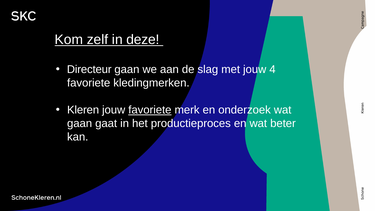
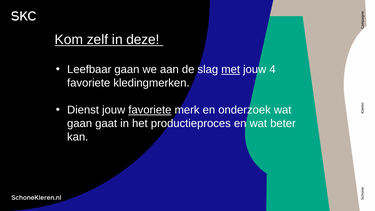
Directeur: Directeur -> Leefbaar
met underline: none -> present
Kleren: Kleren -> Dienst
